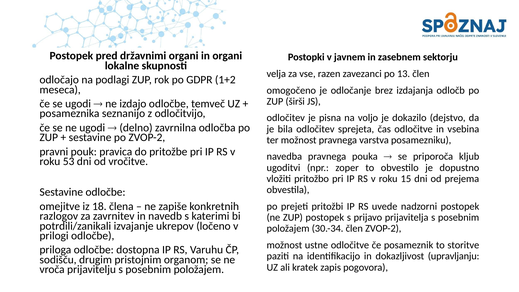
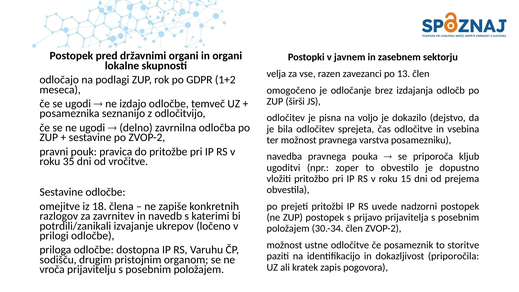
53: 53 -> 35
upravljanju: upravljanju -> priporočila
